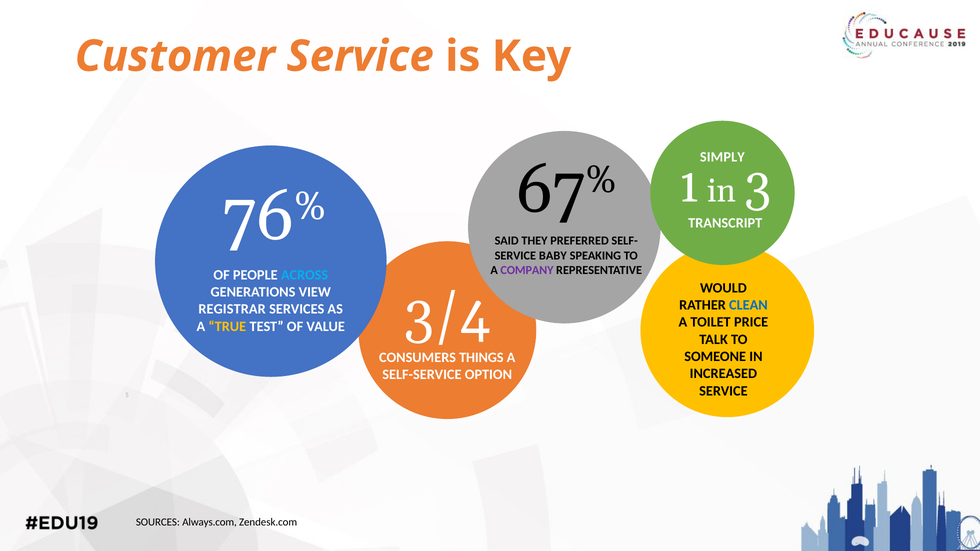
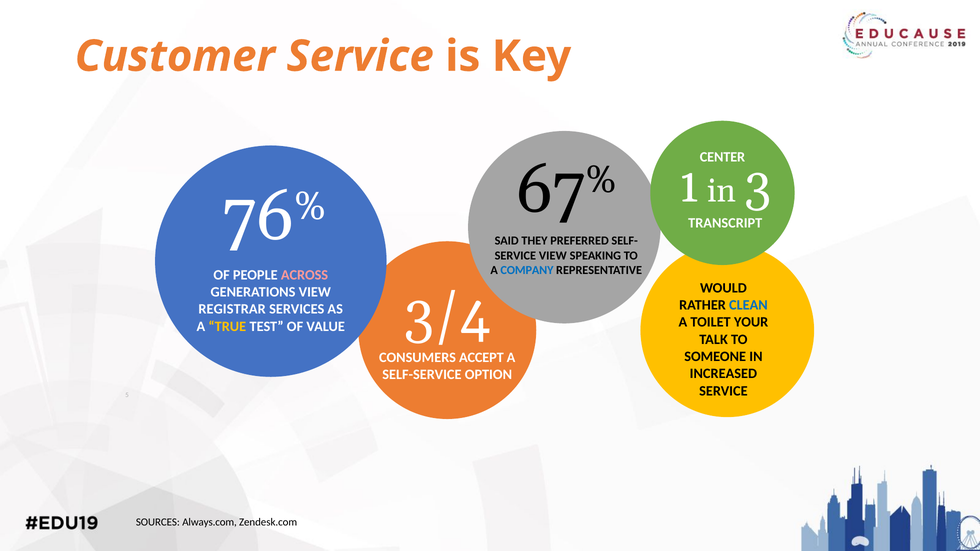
SIMPLY: SIMPLY -> CENTER
SERVICE BABY: BABY -> VIEW
COMPANY colour: purple -> blue
ACROSS colour: light blue -> pink
PRICE: PRICE -> YOUR
THINGS: THINGS -> ACCEPT
